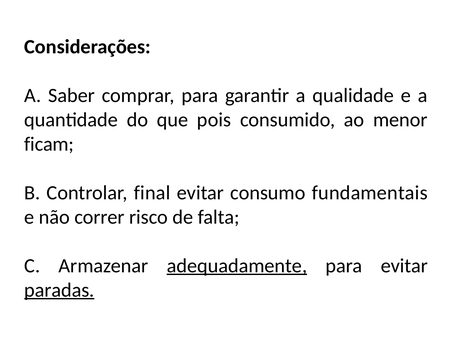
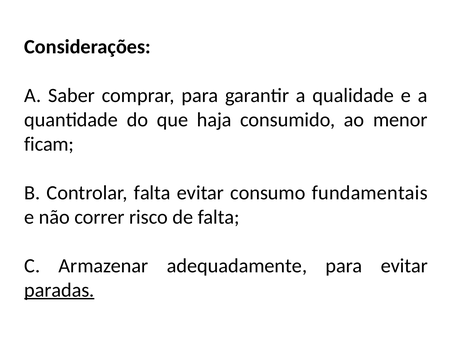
pois: pois -> haja
Controlar final: final -> falta
adequadamente underline: present -> none
